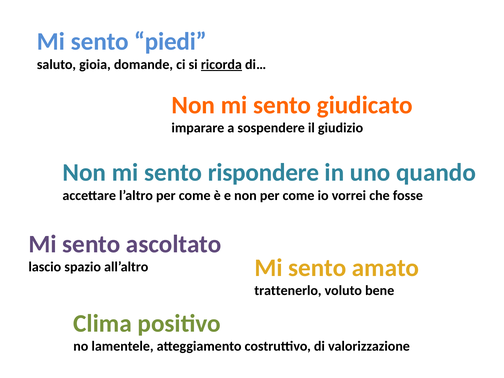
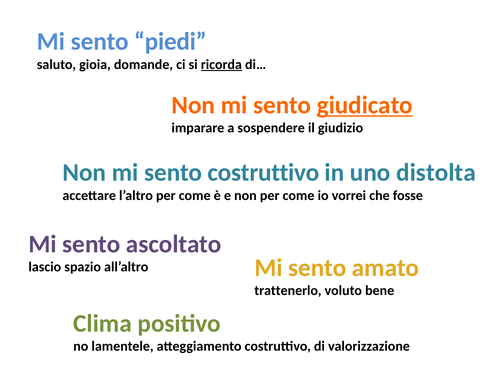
giudicato underline: none -> present
sento rispondere: rispondere -> costruttivo
quando: quando -> distolta
